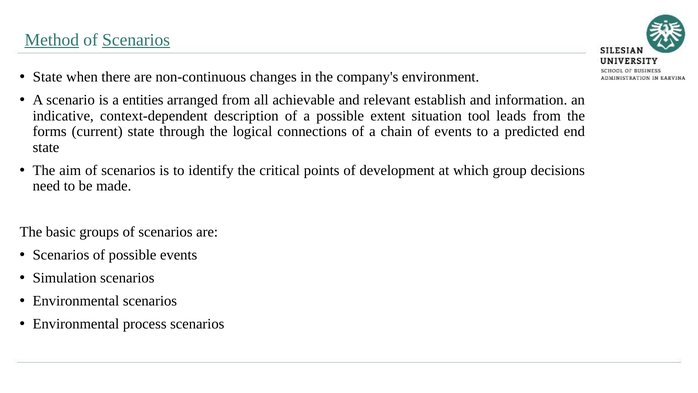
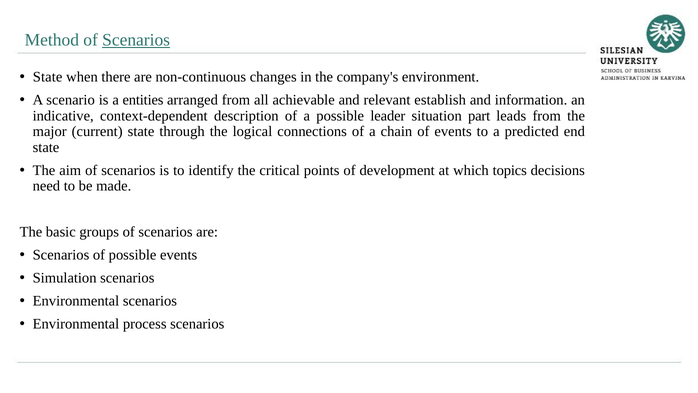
Method underline: present -> none
extent: extent -> leader
tool: tool -> part
forms: forms -> major
group: group -> topics
